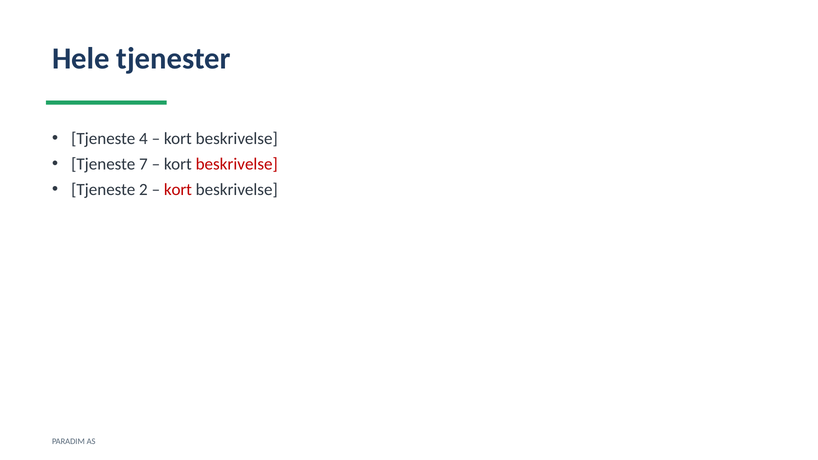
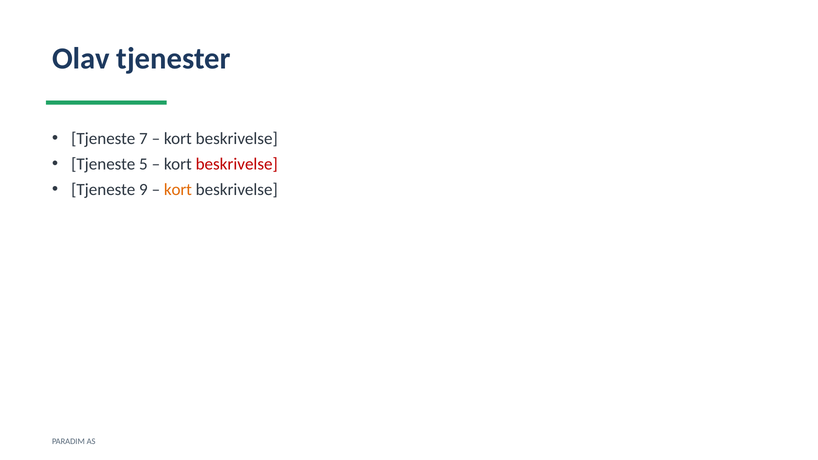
Hele: Hele -> Olav
4: 4 -> 7
7: 7 -> 5
2: 2 -> 9
kort at (178, 190) colour: red -> orange
